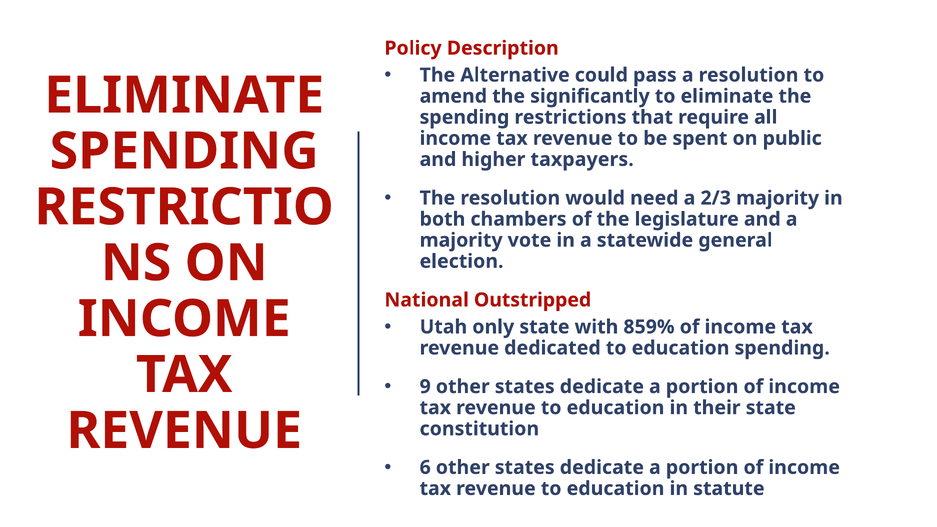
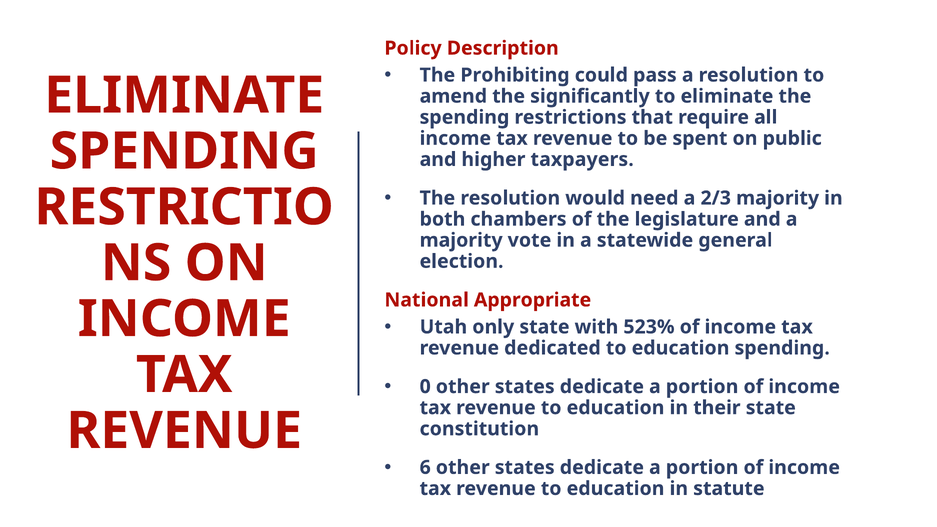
Alternative: Alternative -> Prohibiting
Outstripped: Outstripped -> Appropriate
859%: 859% -> 523%
9: 9 -> 0
